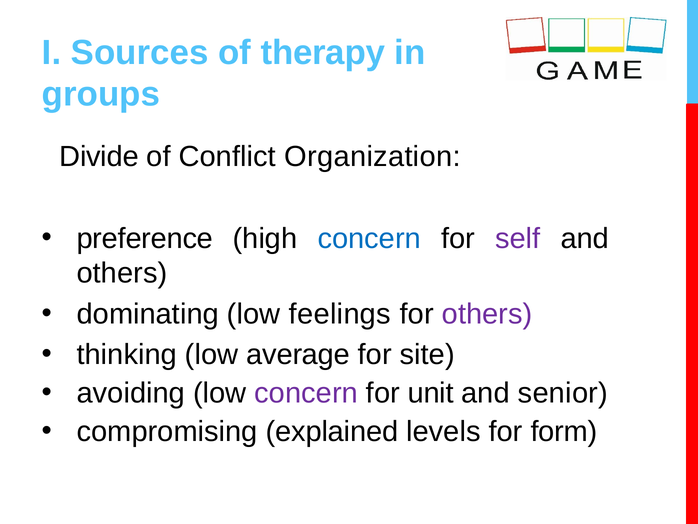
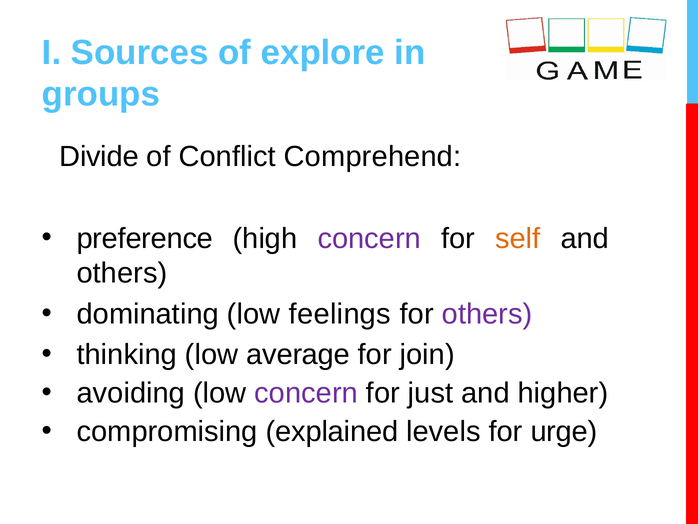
therapy: therapy -> explore
Organization: Organization -> Comprehend
concern at (369, 238) colour: blue -> purple
self colour: purple -> orange
site: site -> join
unit: unit -> just
senior: senior -> higher
form: form -> urge
